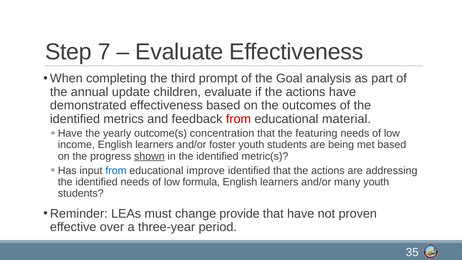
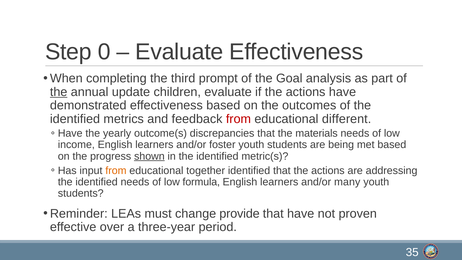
7: 7 -> 0
the at (59, 92) underline: none -> present
material: material -> different
concentration: concentration -> discrepancies
featuring: featuring -> materials
from at (116, 170) colour: blue -> orange
improve: improve -> together
